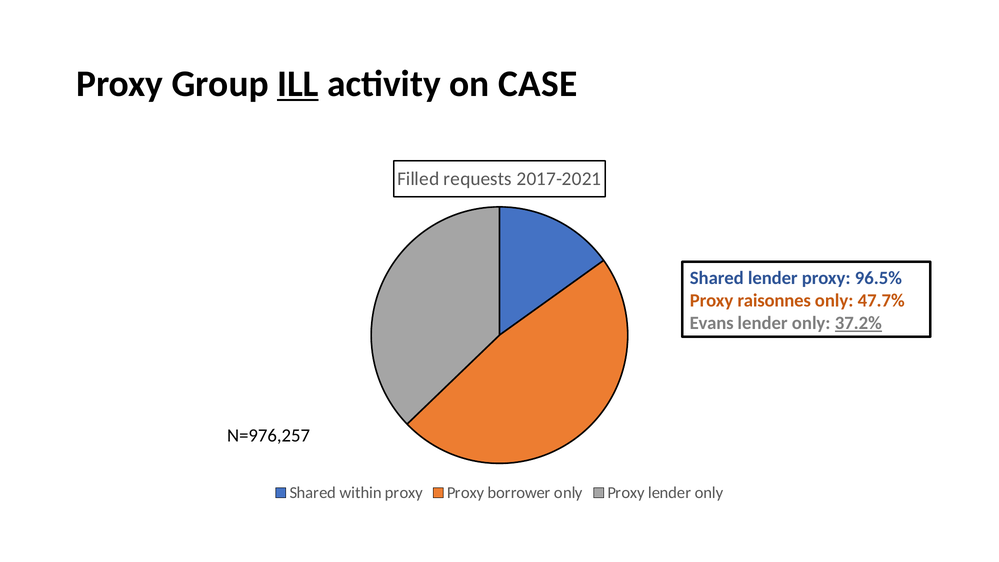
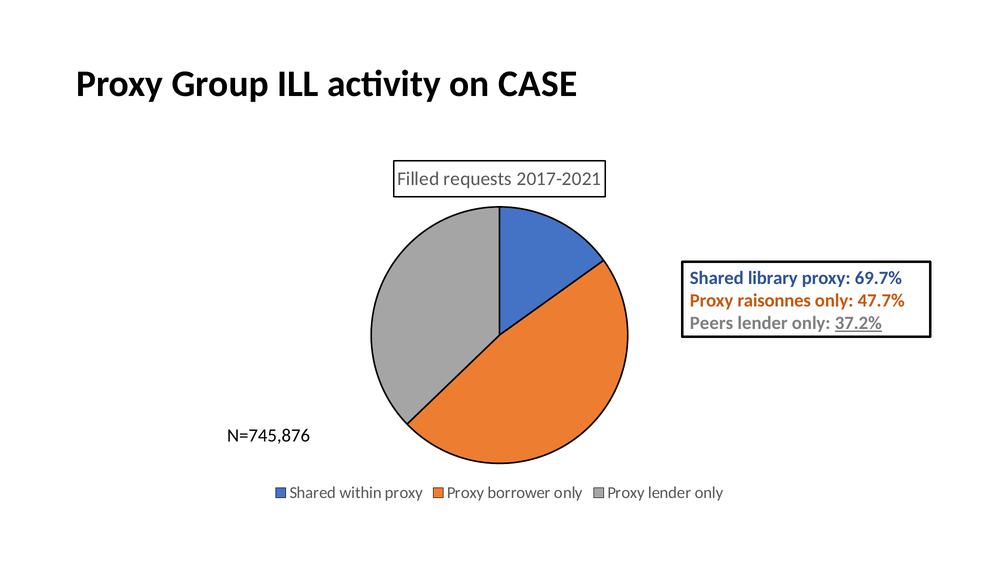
ILL underline: present -> none
Shared lender: lender -> library
96.5%: 96.5% -> 69.7%
Evans: Evans -> Peers
N=976,257: N=976,257 -> N=745,876
